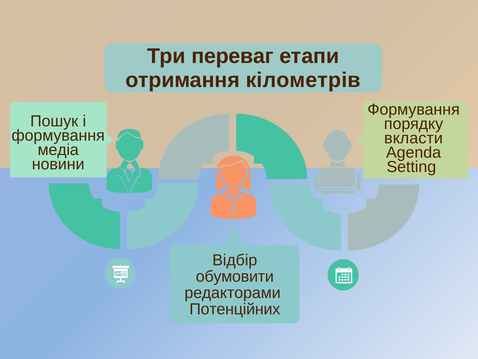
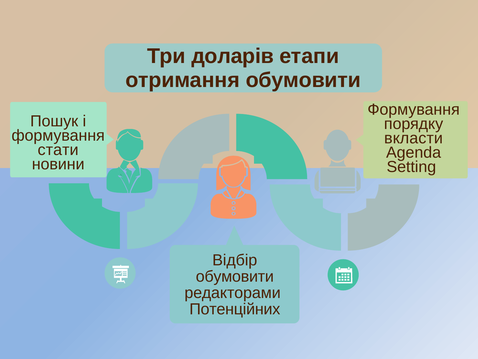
переваг: переваг -> доларів
отримання кiлометрiв: кiлометрiв -> обумовити
медіа: медіа -> стати
